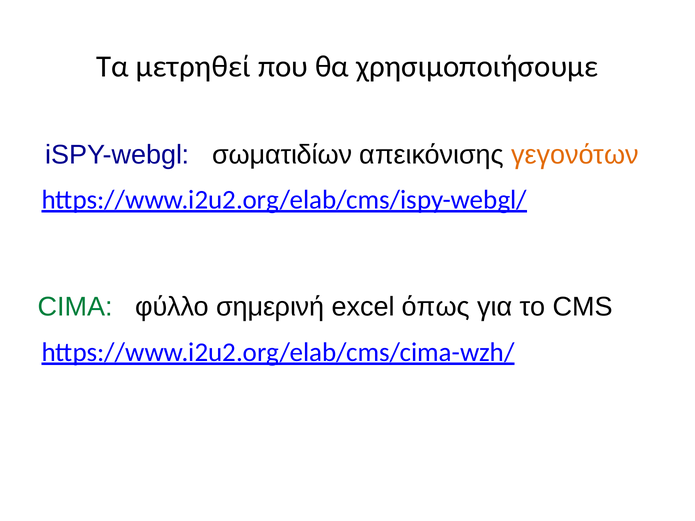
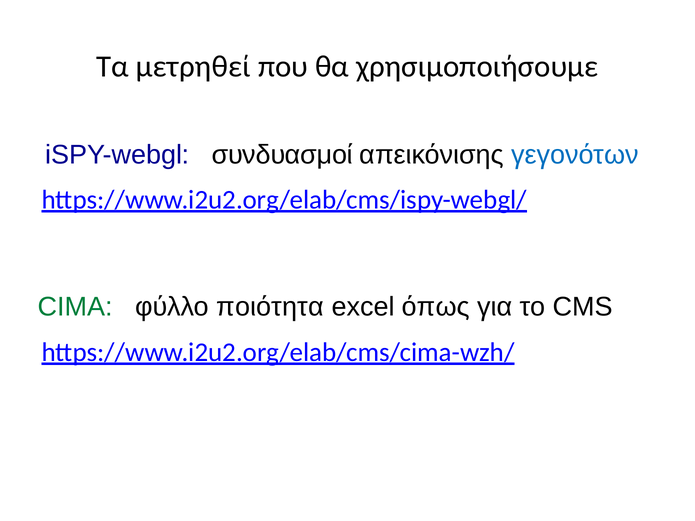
σωματιδίων: σωματιδίων -> συνδυασμοί
γεγονότων colour: orange -> blue
σημερινή: σημερινή -> ποιότητα
